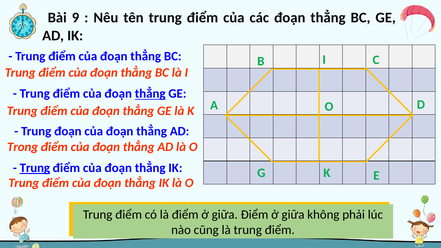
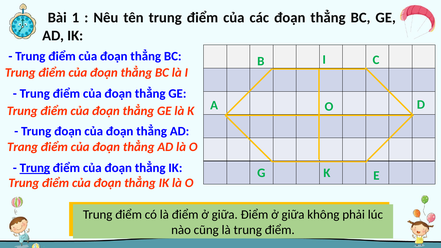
9: 9 -> 1
thẳng at (150, 94) underline: present -> none
Trong: Trong -> Trang
